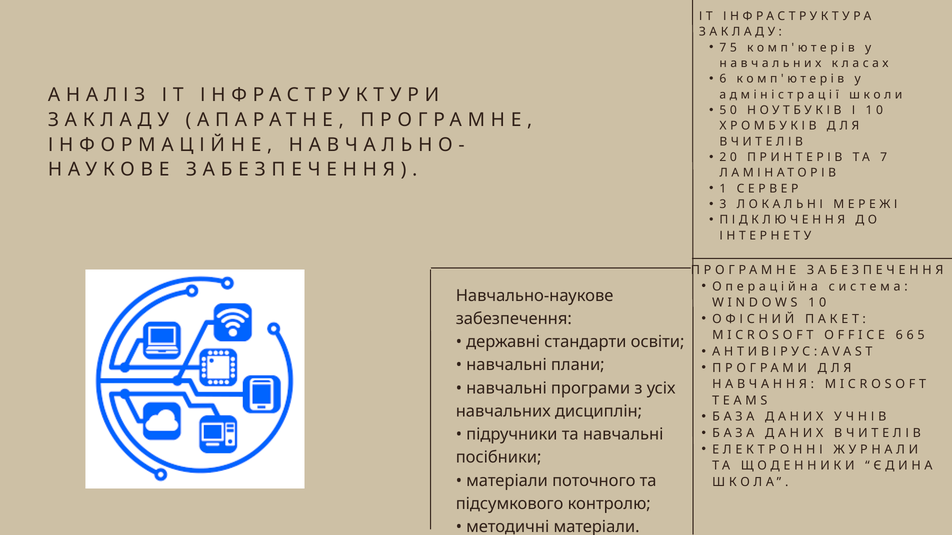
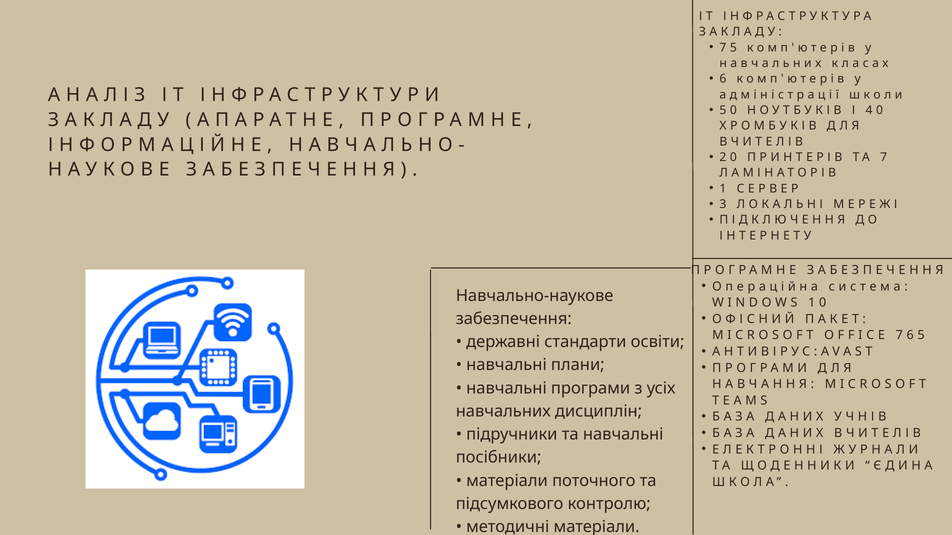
І 1: 1 -> 4
6 at (899, 336): 6 -> 7
